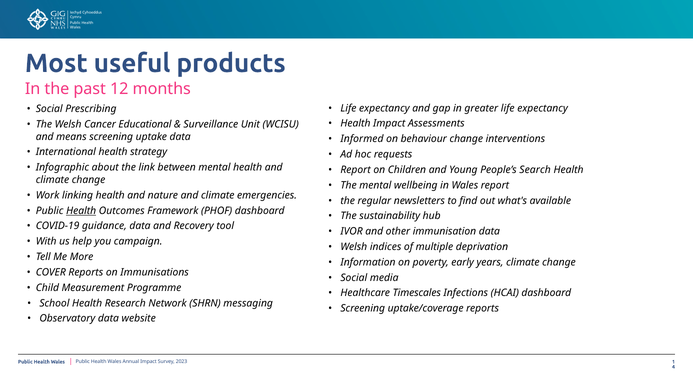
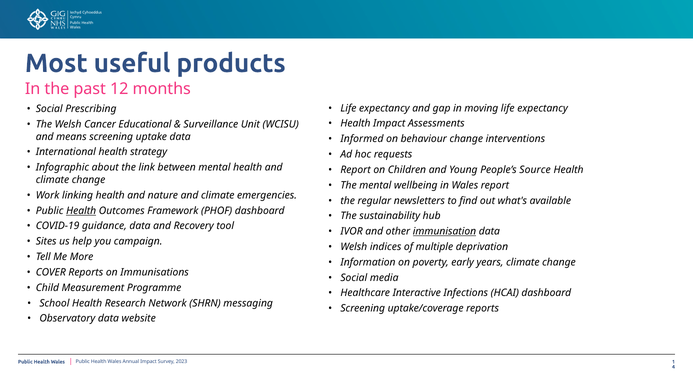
greater: greater -> moving
Search: Search -> Source
immunisation underline: none -> present
With: With -> Sites
Timescales: Timescales -> Interactive
